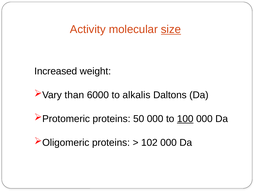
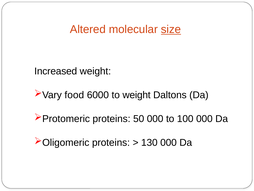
Activity: Activity -> Altered
than: than -> food
to alkalis: alkalis -> weight
100 underline: present -> none
102: 102 -> 130
